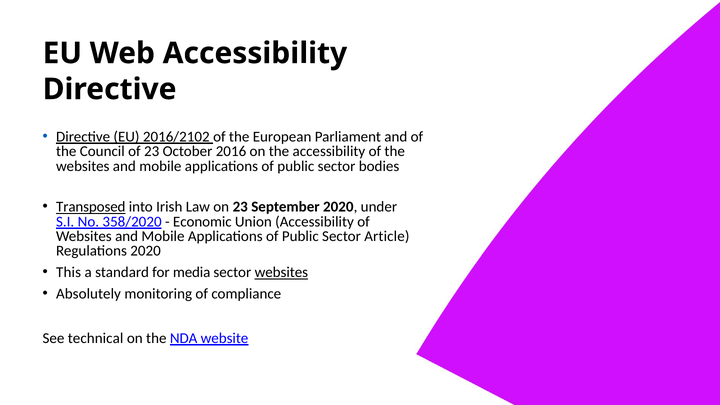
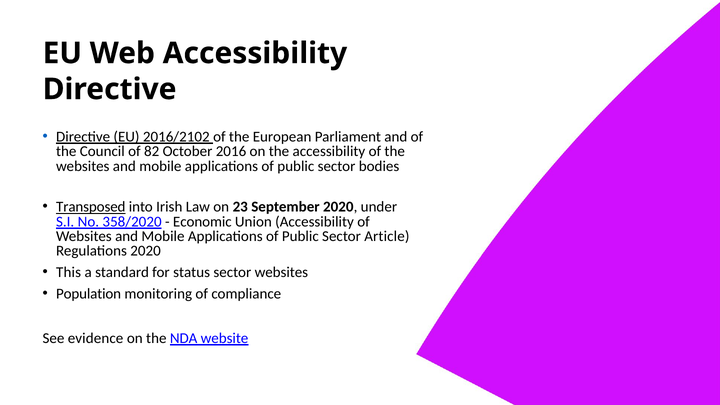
of 23: 23 -> 82
media: media -> status
websites at (281, 272) underline: present -> none
Absolutely: Absolutely -> Population
technical: technical -> evidence
